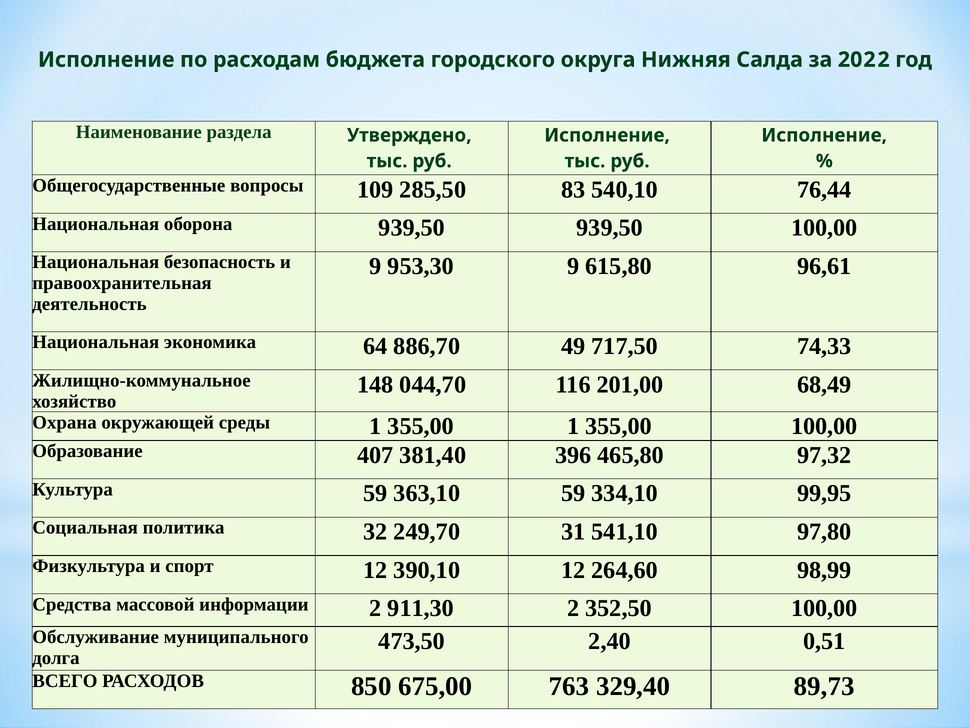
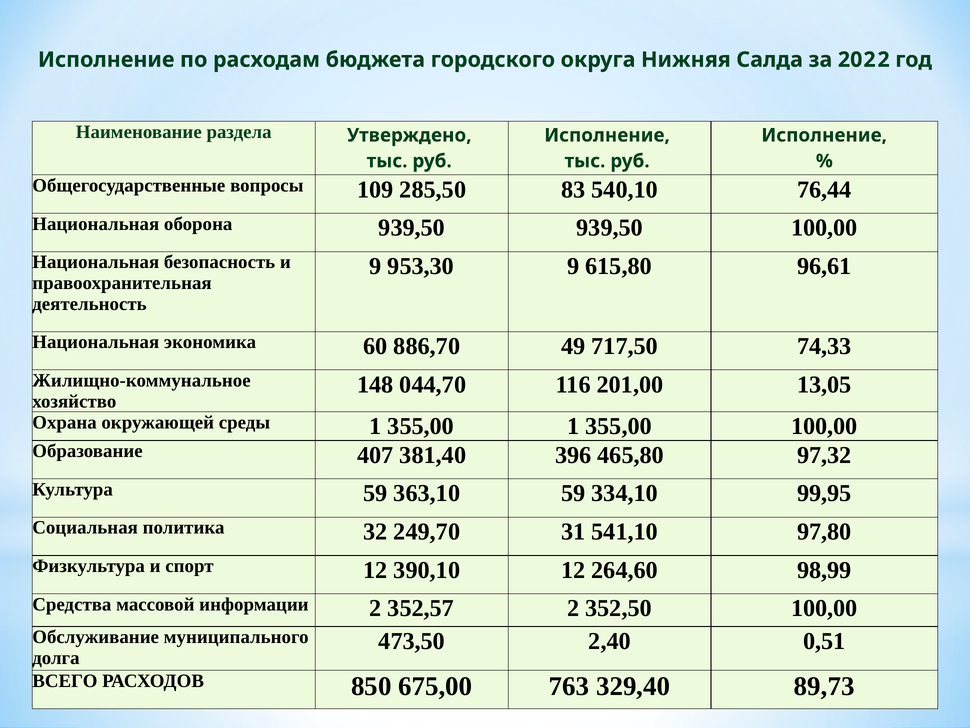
64: 64 -> 60
68,49: 68,49 -> 13,05
911,30: 911,30 -> 352,57
